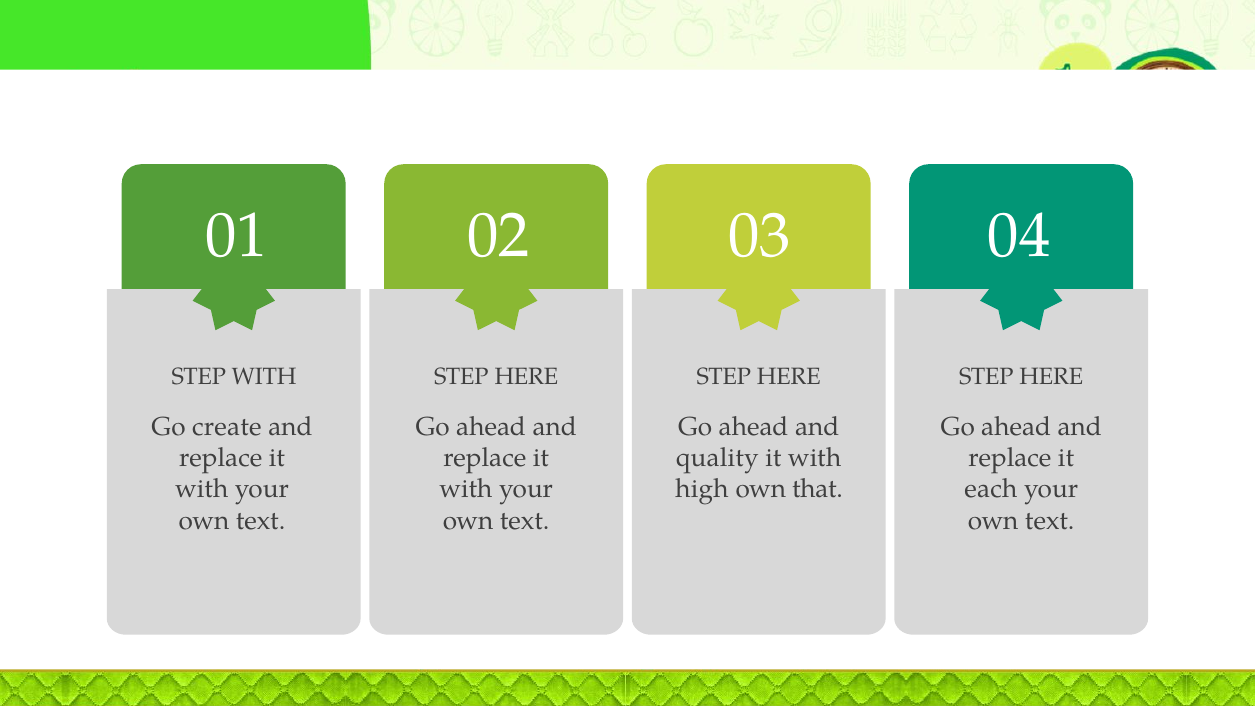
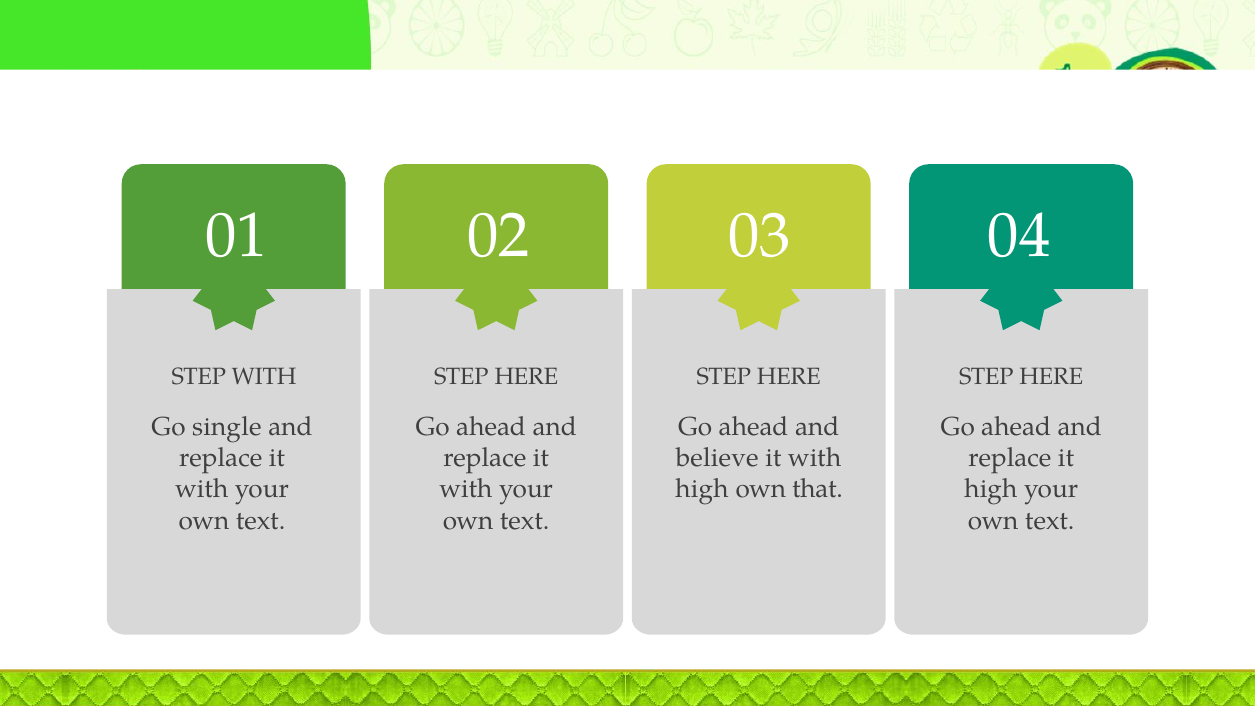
create: create -> single
quality: quality -> believe
each at (991, 489): each -> high
